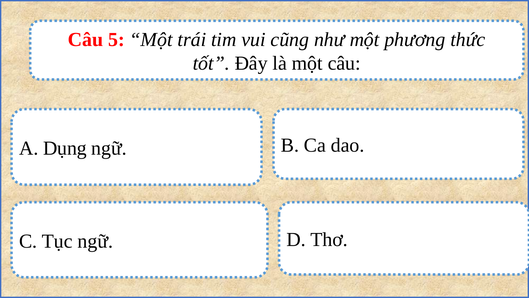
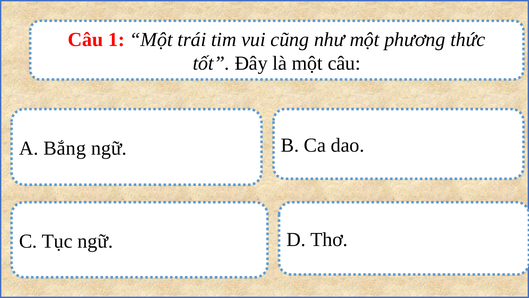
5: 5 -> 1
Dụng: Dụng -> Bắng
